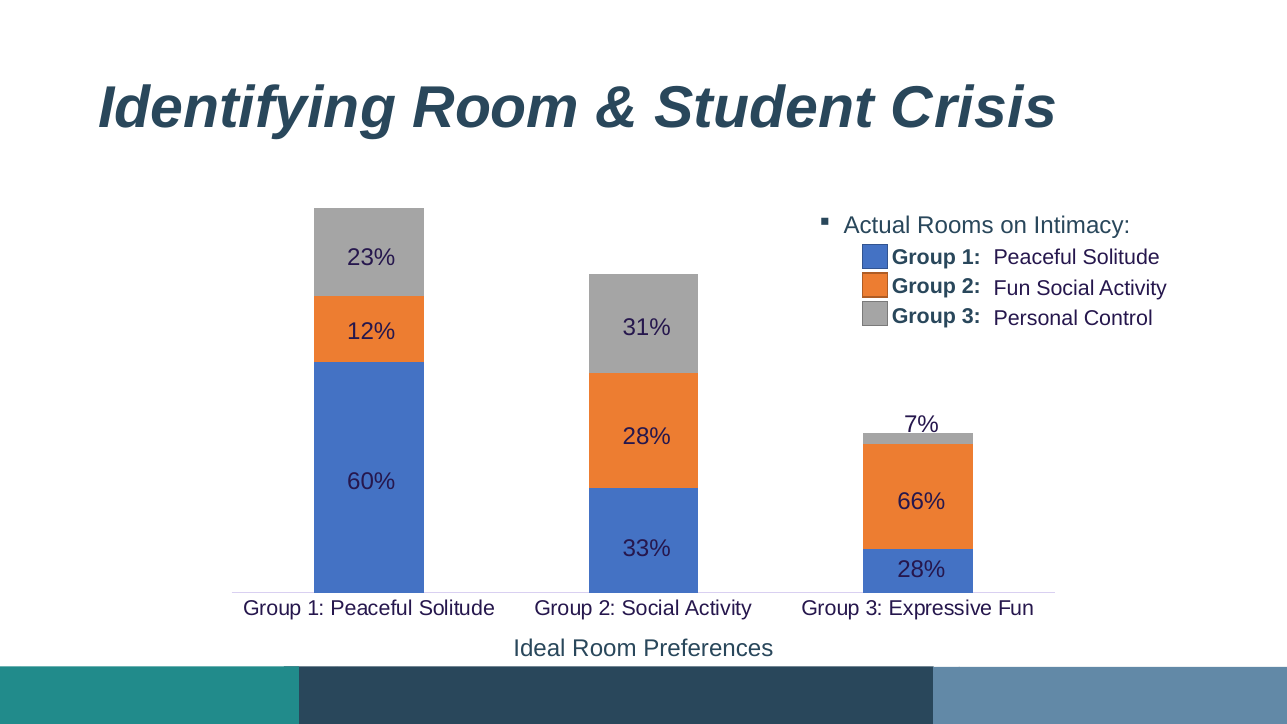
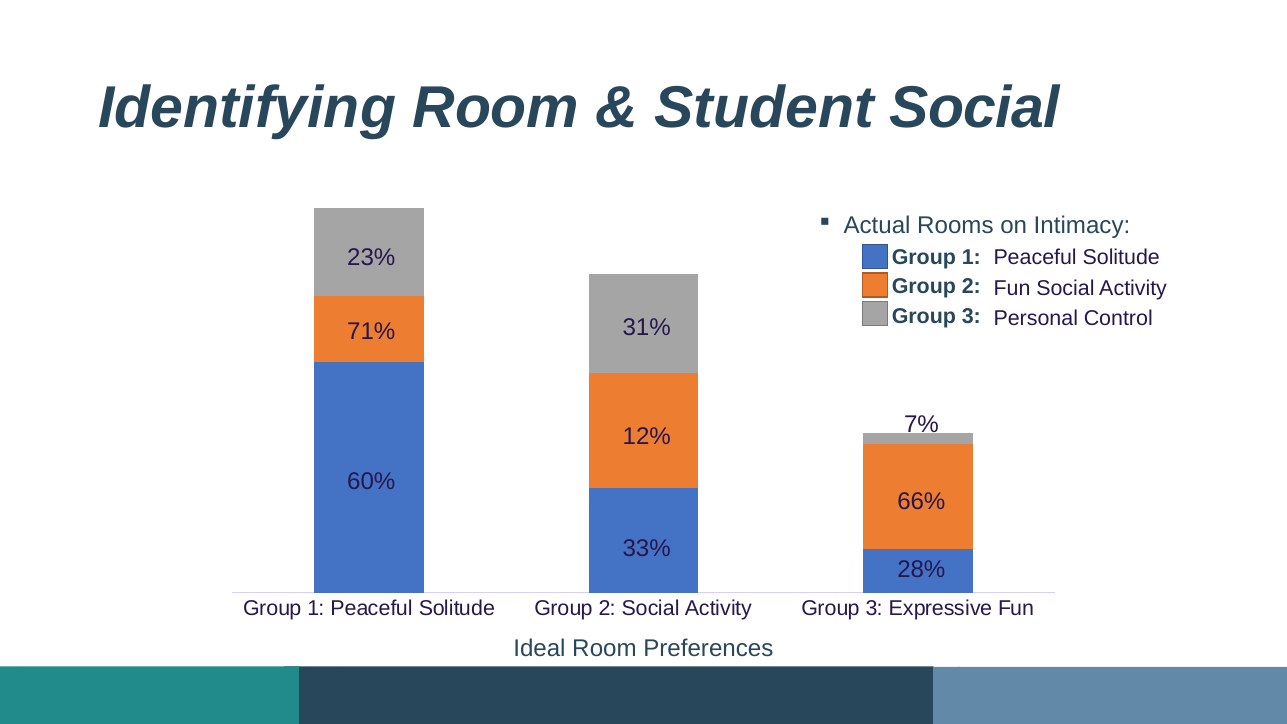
Student Crisis: Crisis -> Social
12%: 12% -> 71%
28% at (647, 436): 28% -> 12%
